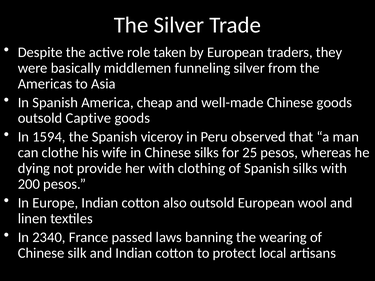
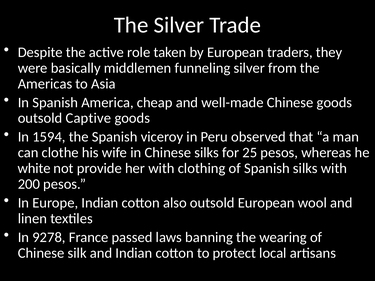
dying: dying -> white
2340: 2340 -> 9278
